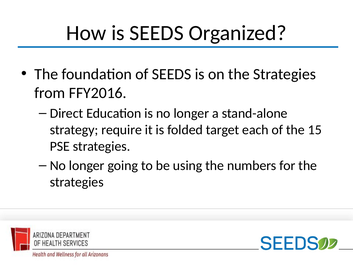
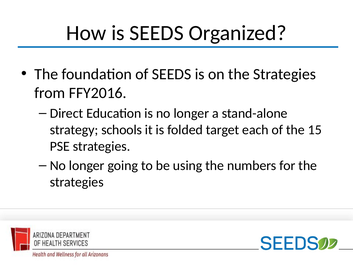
require: require -> schools
